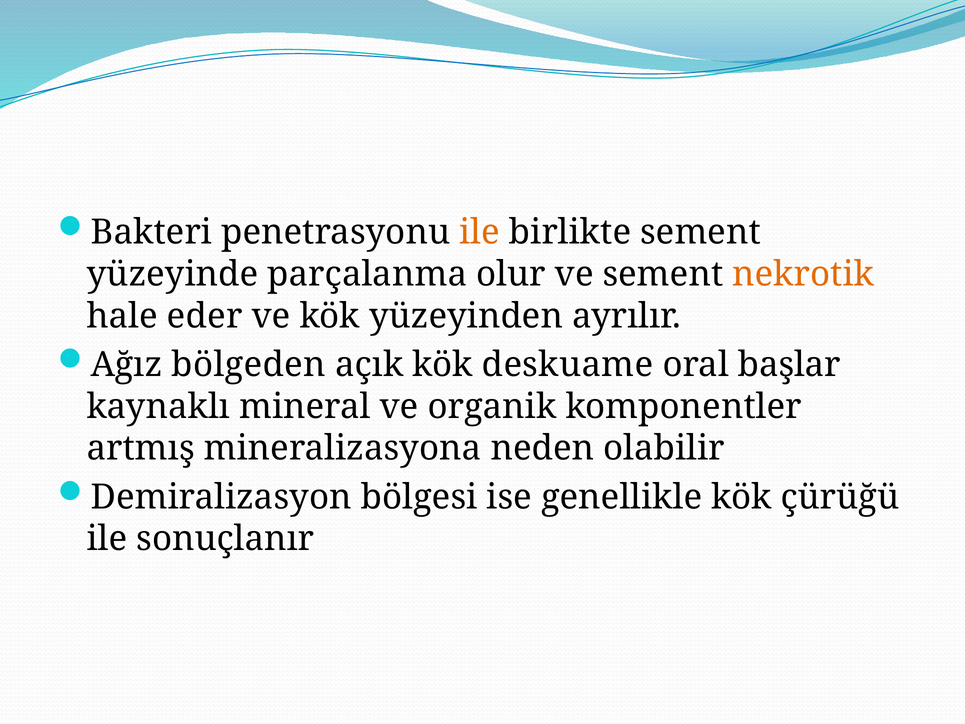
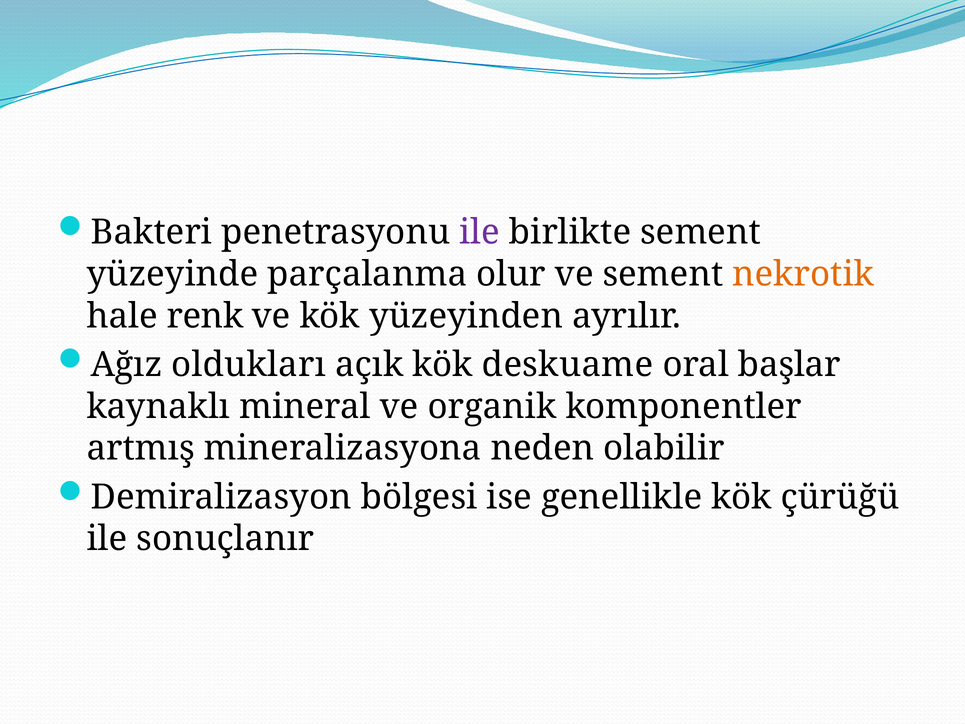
ile at (479, 232) colour: orange -> purple
eder: eder -> renk
bölgeden: bölgeden -> oldukları
